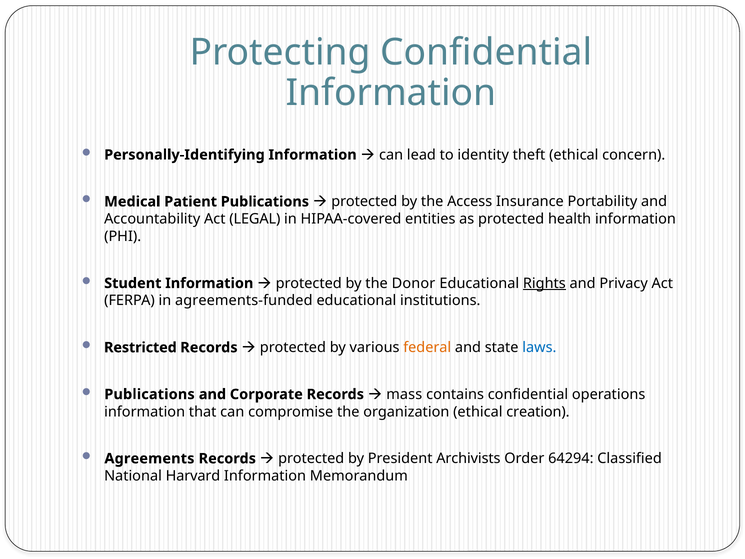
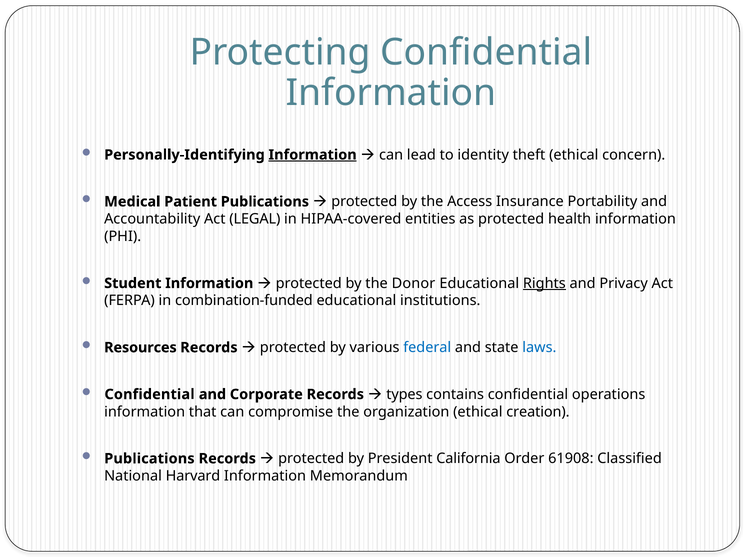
Information at (313, 155) underline: none -> present
agreements-funded: agreements-funded -> combination-funded
Restricted: Restricted -> Resources
federal colour: orange -> blue
Publications at (150, 394): Publications -> Confidential
mass: mass -> types
Agreements at (149, 458): Agreements -> Publications
Archivists: Archivists -> California
64294: 64294 -> 61908
